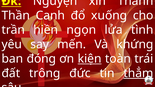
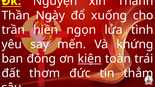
Canh: Canh -> Ngày
trông: trông -> thơm
thẳm underline: present -> none
